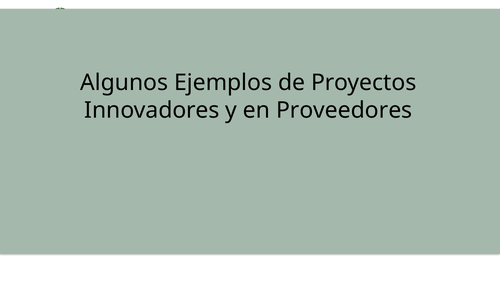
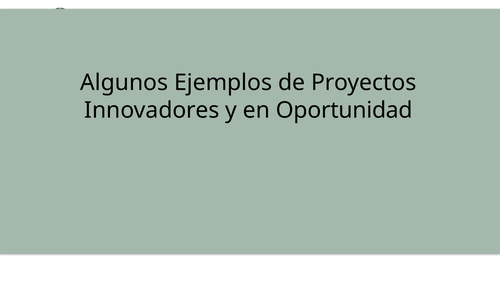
Proveedores: Proveedores -> Oportunidad
